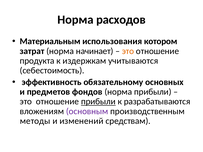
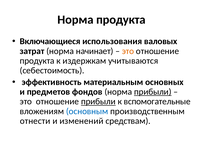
Норма расходов: расходов -> продукта
Материальным: Материальным -> Включающиеся
котором: котором -> валовых
обязательному: обязательному -> материальным
прибыли at (153, 92) underline: none -> present
разрабатываются: разрабатываются -> вспомогательные
основным colour: purple -> blue
методы: методы -> отнести
